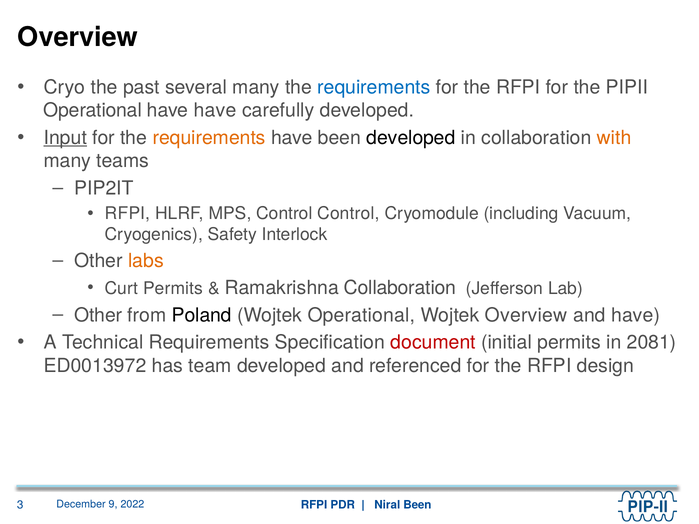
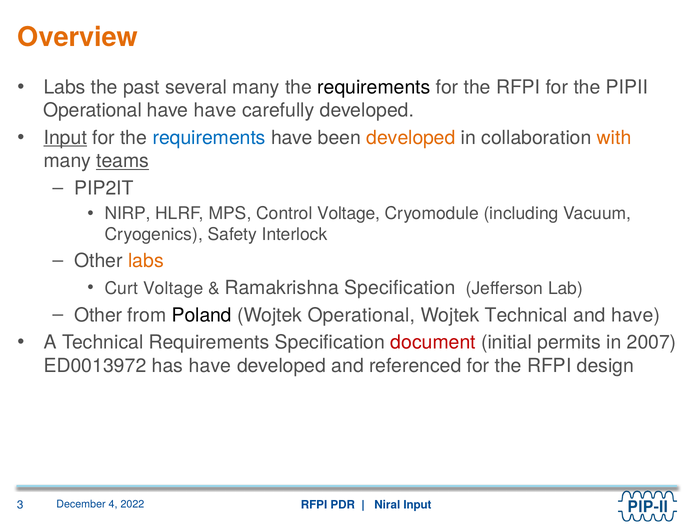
Overview at (78, 38) colour: black -> orange
Cryo at (64, 87): Cryo -> Labs
requirements at (374, 87) colour: blue -> black
requirements at (209, 138) colour: orange -> blue
developed at (411, 138) colour: black -> orange
teams underline: none -> present
RFPI at (128, 214): RFPI -> NIRP
Control Control: Control -> Voltage
Curt Permits: Permits -> Voltage
Ramakrishna Collaboration: Collaboration -> Specification
Wojtek Overview: Overview -> Technical
2081: 2081 -> 2007
has team: team -> have
9: 9 -> 4
Niral Been: Been -> Input
